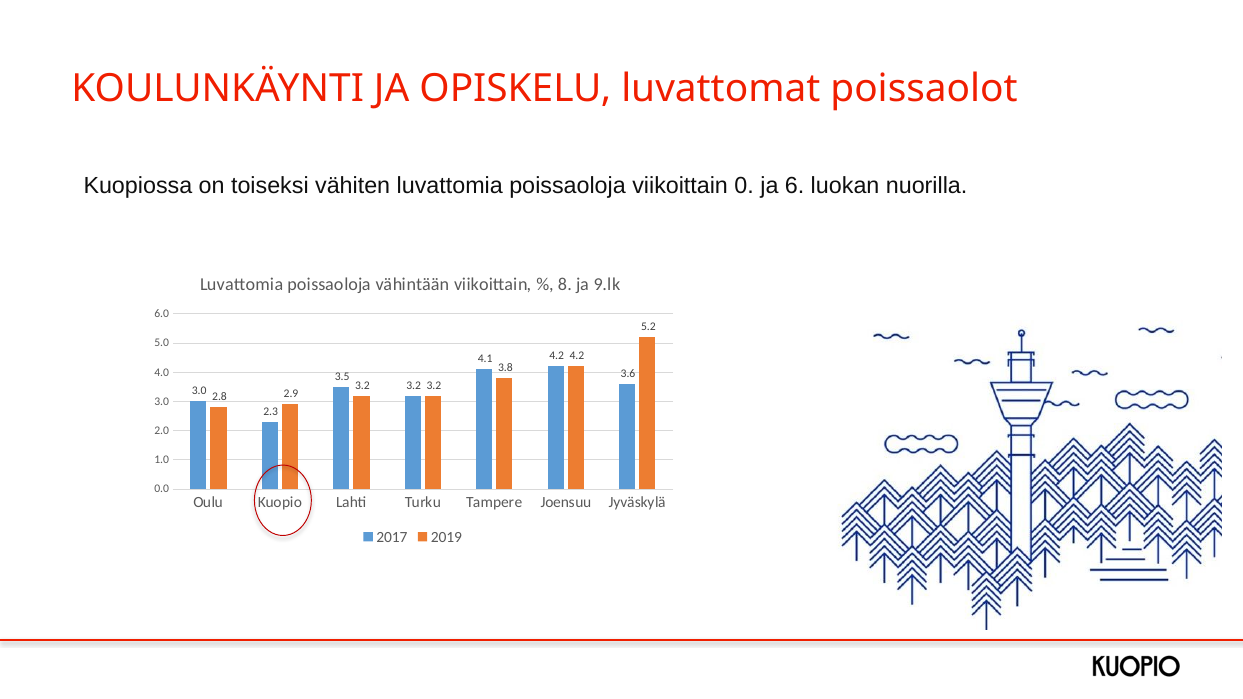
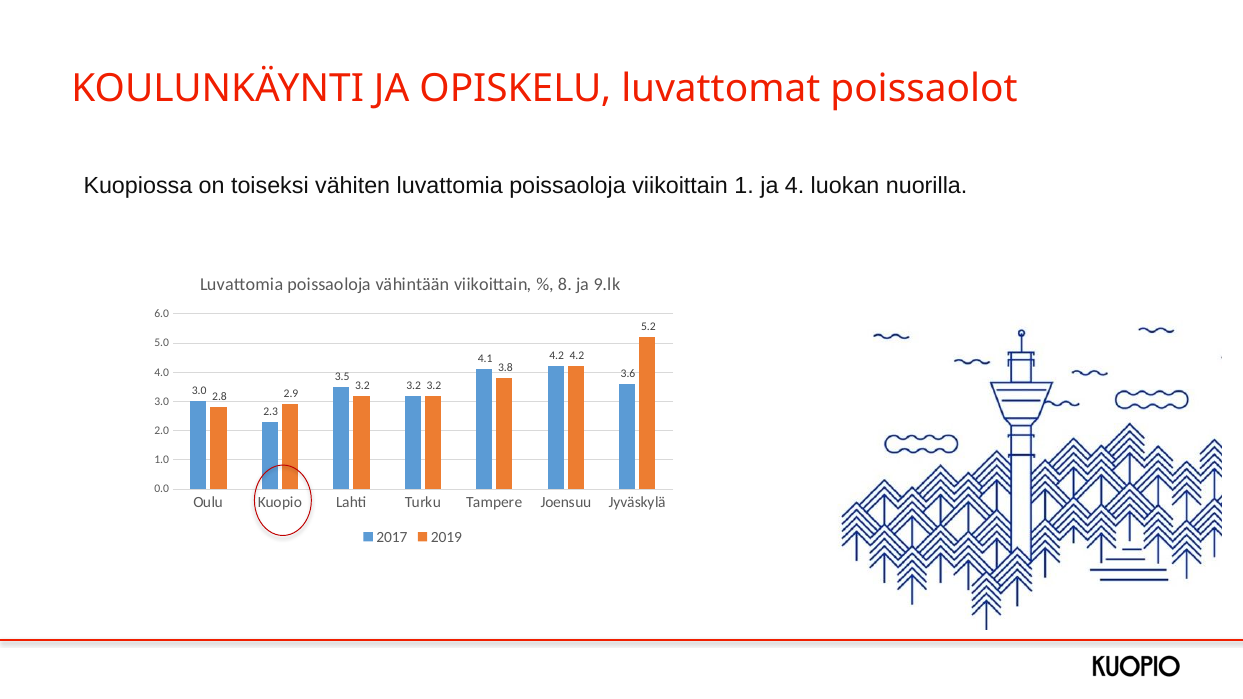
0: 0 -> 1
6: 6 -> 4
